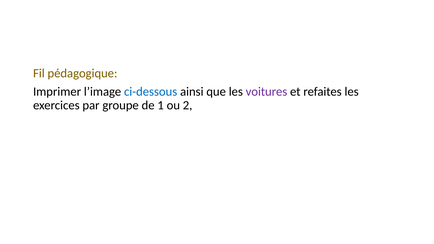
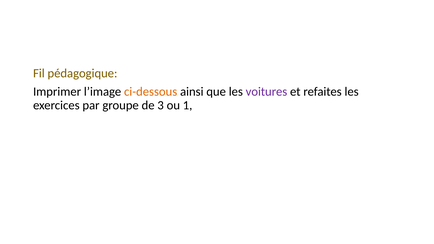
ci-dessous colour: blue -> orange
1: 1 -> 3
2: 2 -> 1
